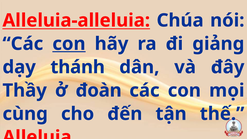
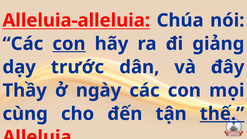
thánh: thánh -> trước
đoàn: đoàn -> ngày
thế underline: none -> present
